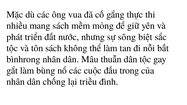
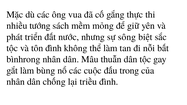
mang: mang -> tướng
tôn sách: sách -> đình
